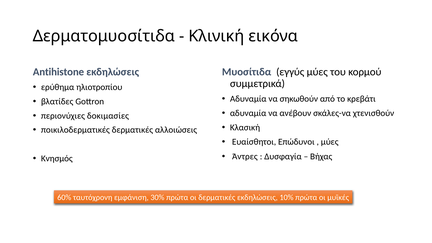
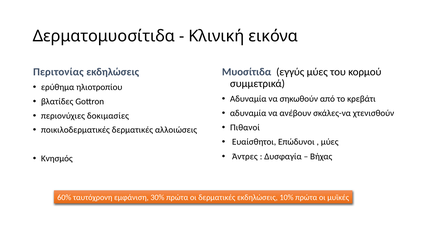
Antihistone: Antihistone -> Περιτονίας
Κλασική: Κλασική -> Πιθανοί
